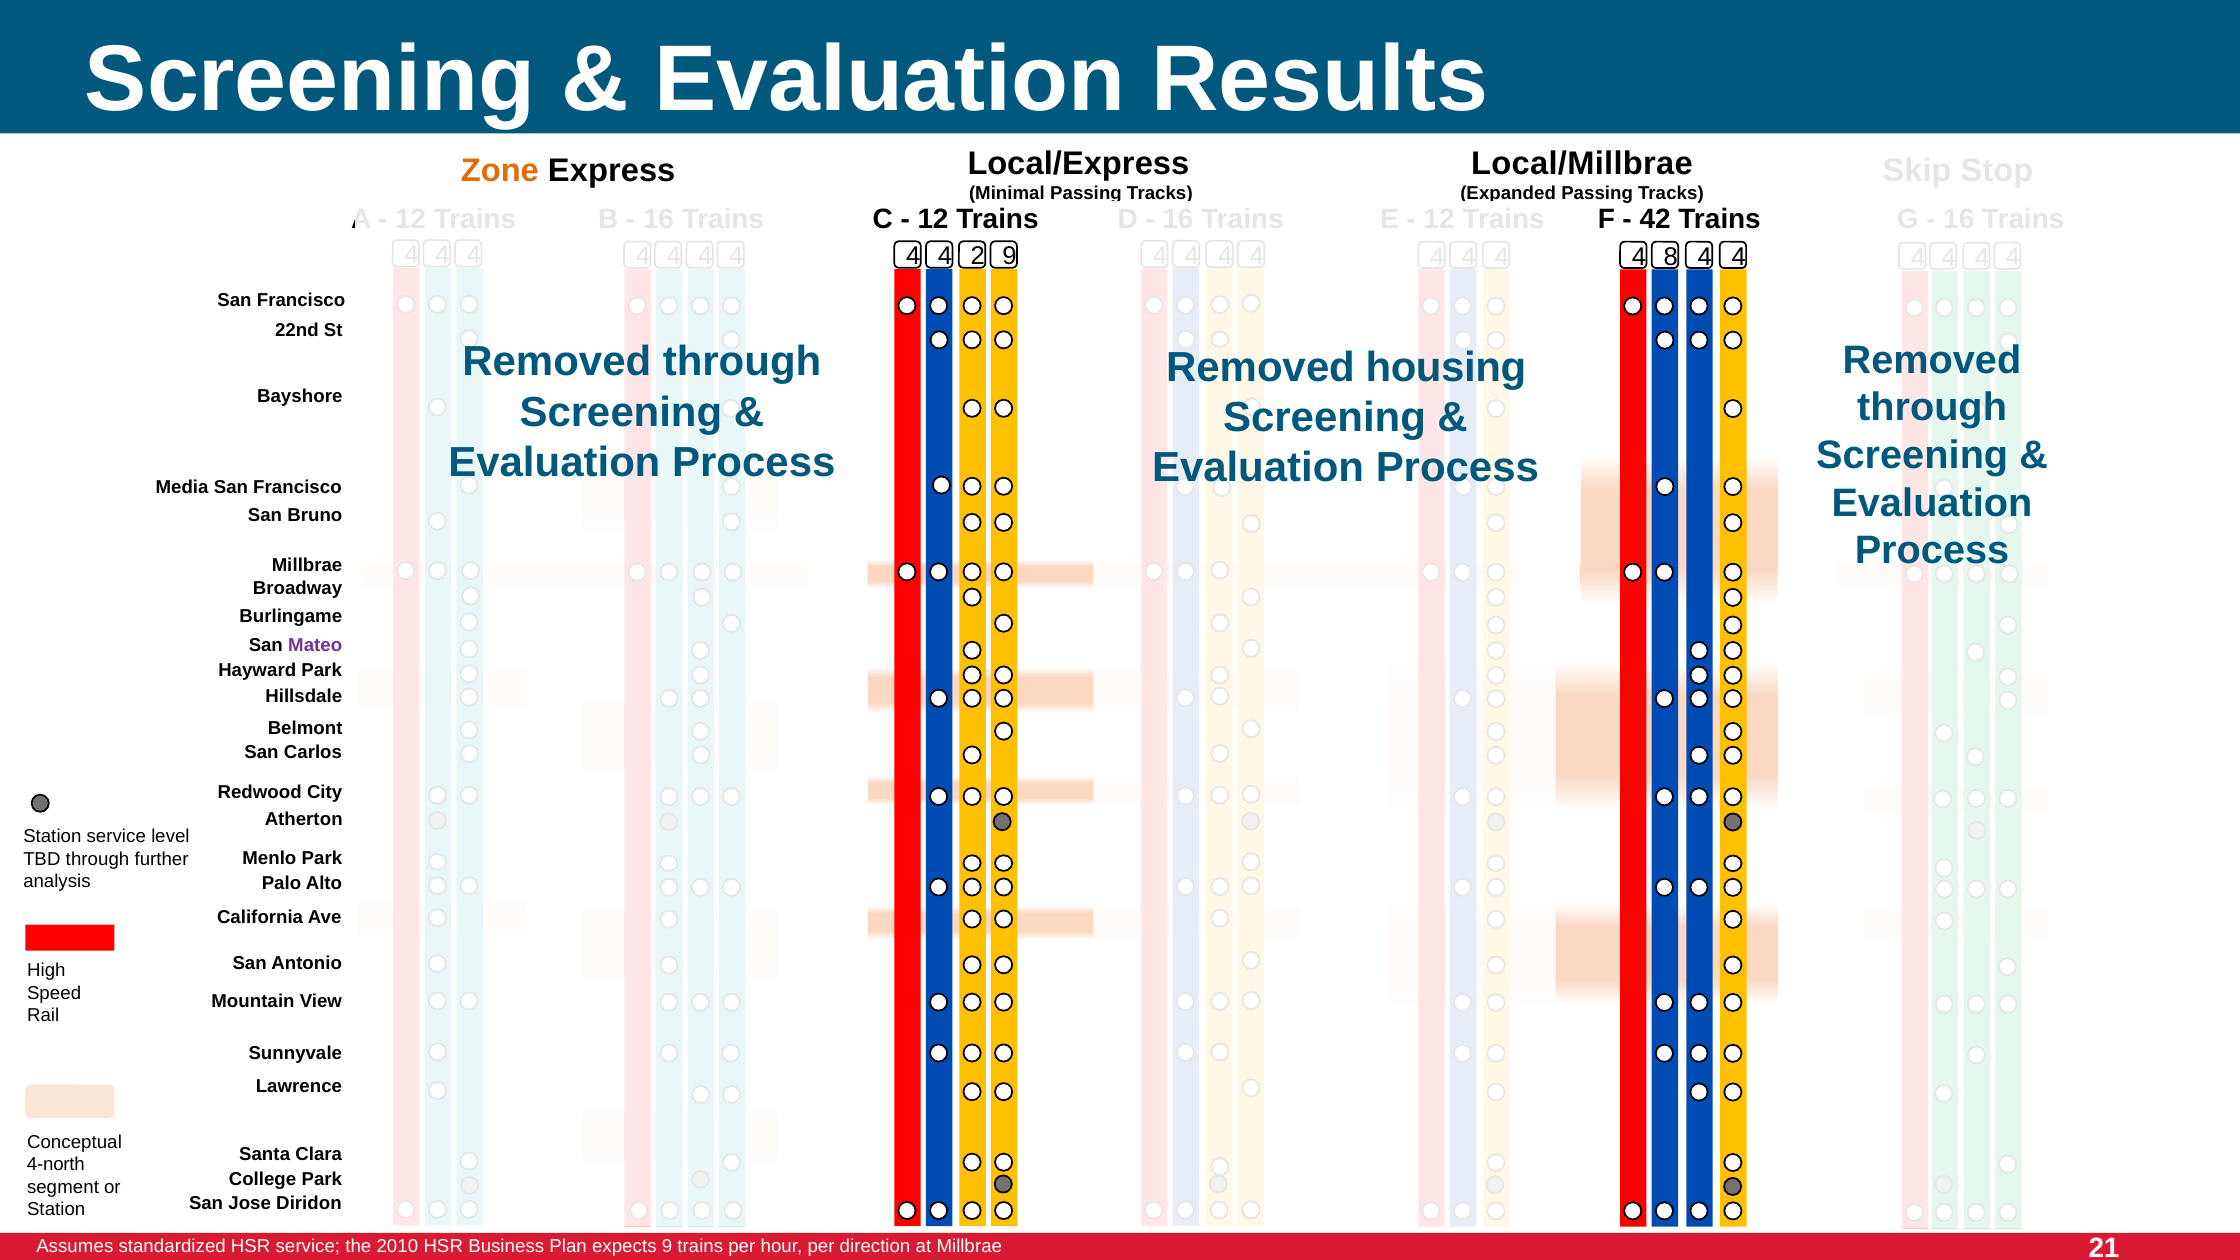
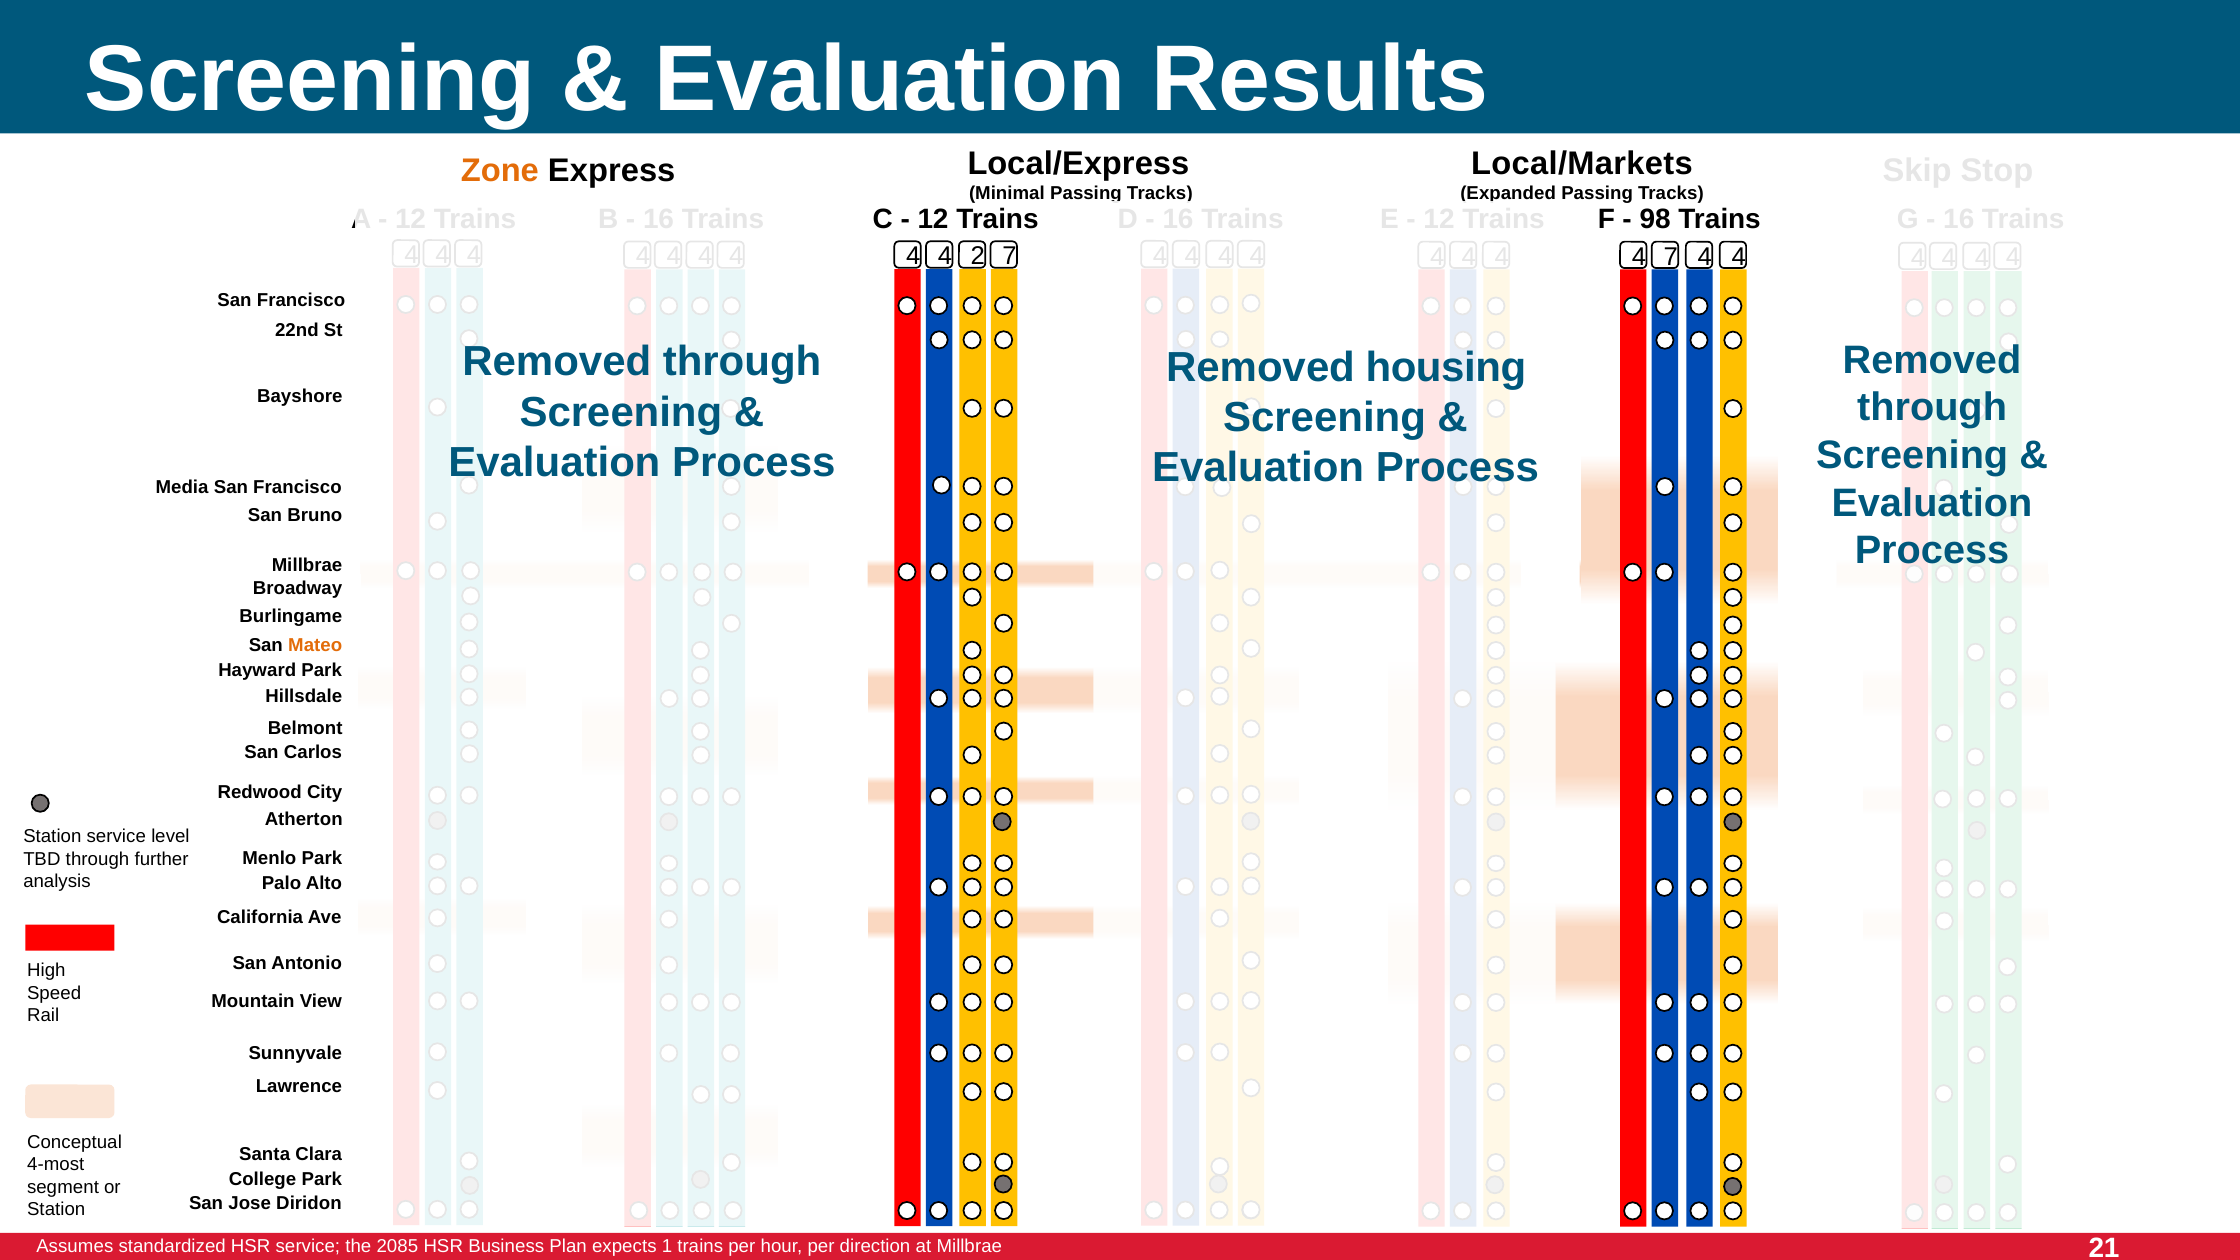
Local/Millbrae: Local/Millbrae -> Local/Markets
42: 42 -> 98
2 9: 9 -> 7
4 8: 8 -> 7
Mateo colour: purple -> orange
4-north: 4-north -> 4-most
2010: 2010 -> 2085
expects 9: 9 -> 1
